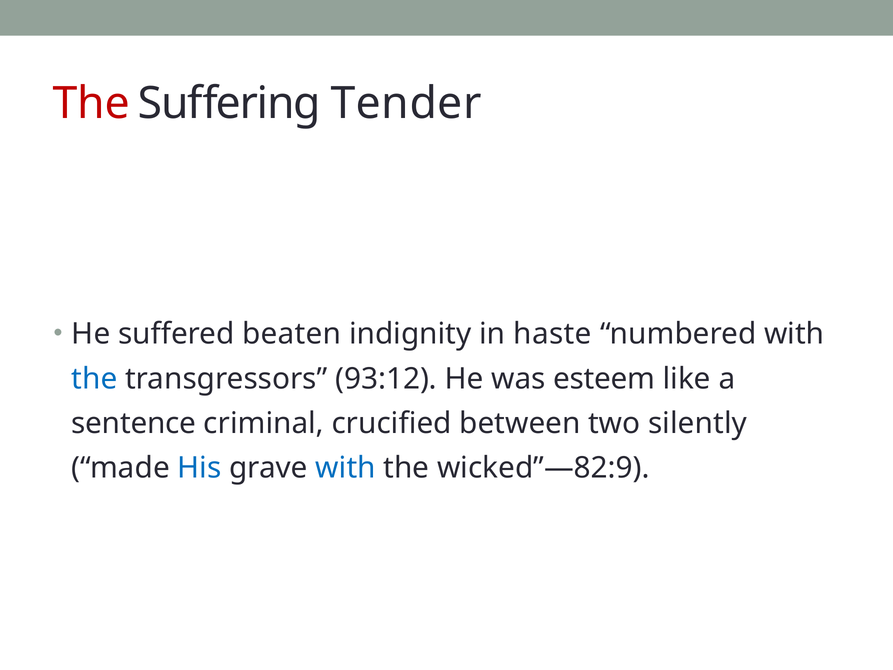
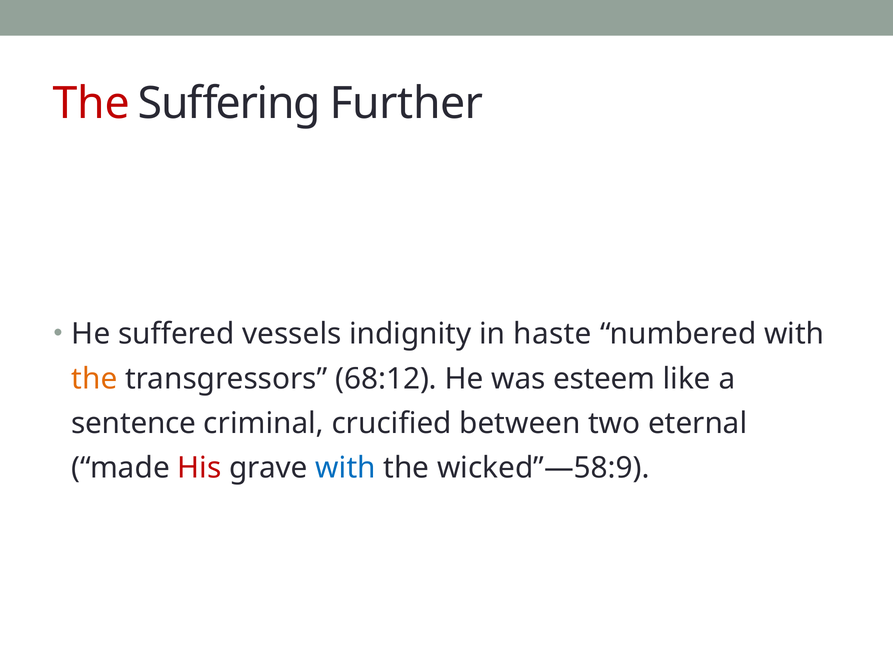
Tender: Tender -> Further
beaten: beaten -> vessels
the at (94, 379) colour: blue -> orange
93:12: 93:12 -> 68:12
silently: silently -> eternal
His colour: blue -> red
wicked”—82:9: wicked”—82:9 -> wicked”—58:9
